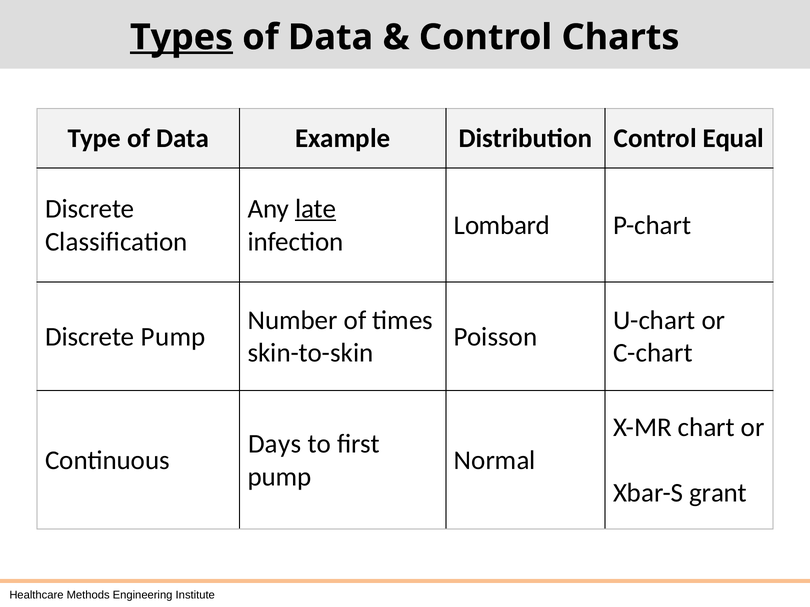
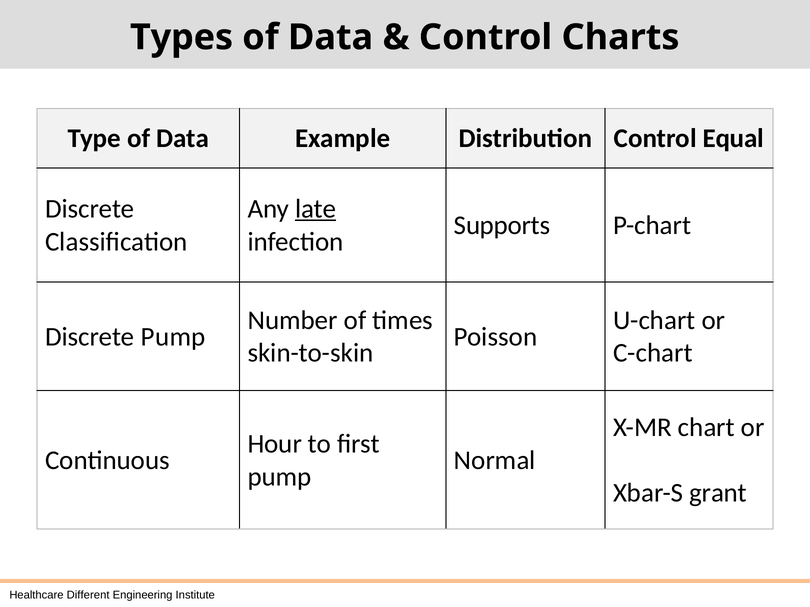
Types underline: present -> none
Lombard: Lombard -> Supports
Days: Days -> Hour
Methods: Methods -> Different
